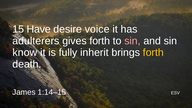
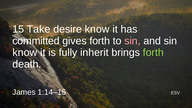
Have: Have -> Take
desire voice: voice -> know
adulterers: adulterers -> committed
forth at (153, 53) colour: yellow -> light green
